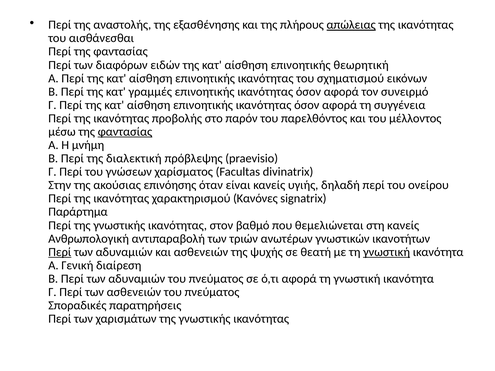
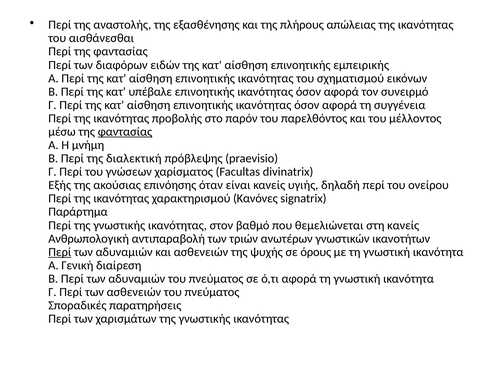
απώλειας underline: present -> none
θεωρητική: θεωρητική -> εμπειρικής
γραμμές: γραμμές -> υπέβαλε
Στην: Στην -> Εξής
θεατή: θεατή -> όρους
γνωστική at (387, 252) underline: present -> none
